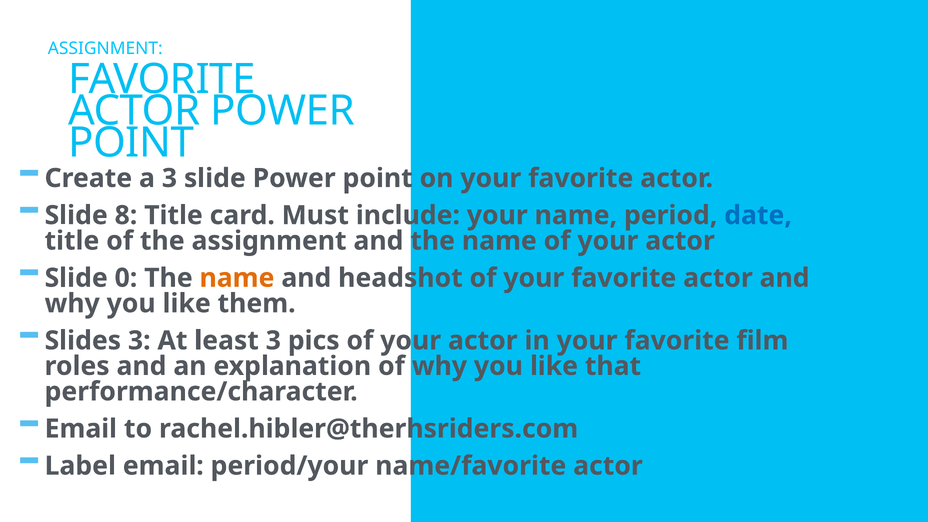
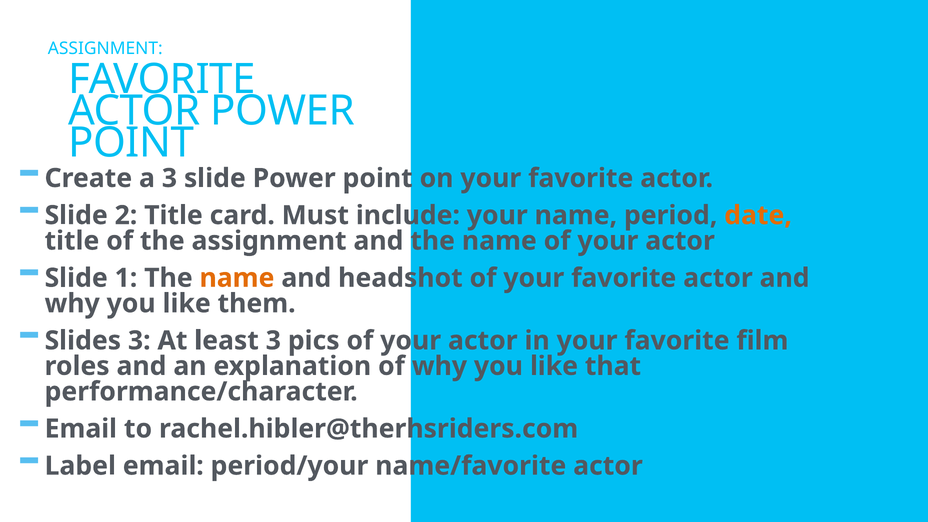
8: 8 -> 2
date colour: blue -> orange
0: 0 -> 1
